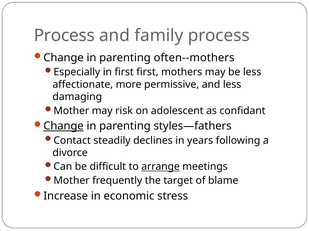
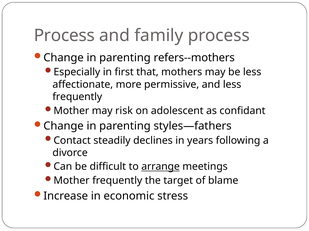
often--mothers: often--mothers -> refers--mothers
first first: first -> that
damaging at (77, 97): damaging -> frequently
Change at (64, 126) underline: present -> none
